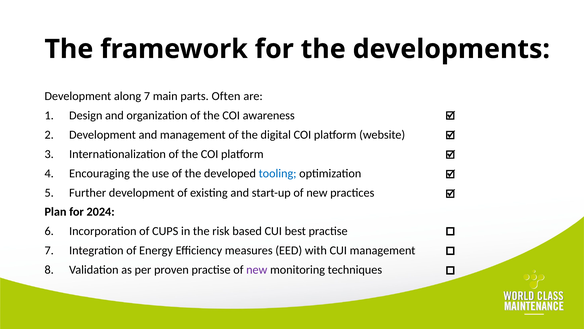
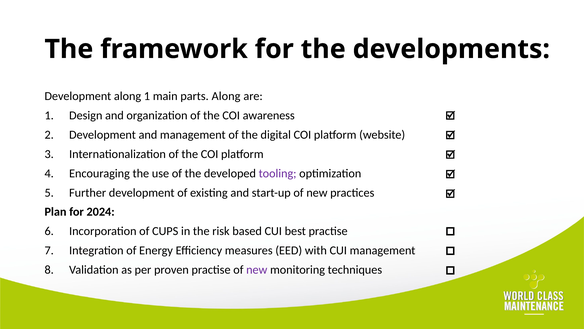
along 7: 7 -> 1
parts Often: Often -> Along
tooling colour: blue -> purple
